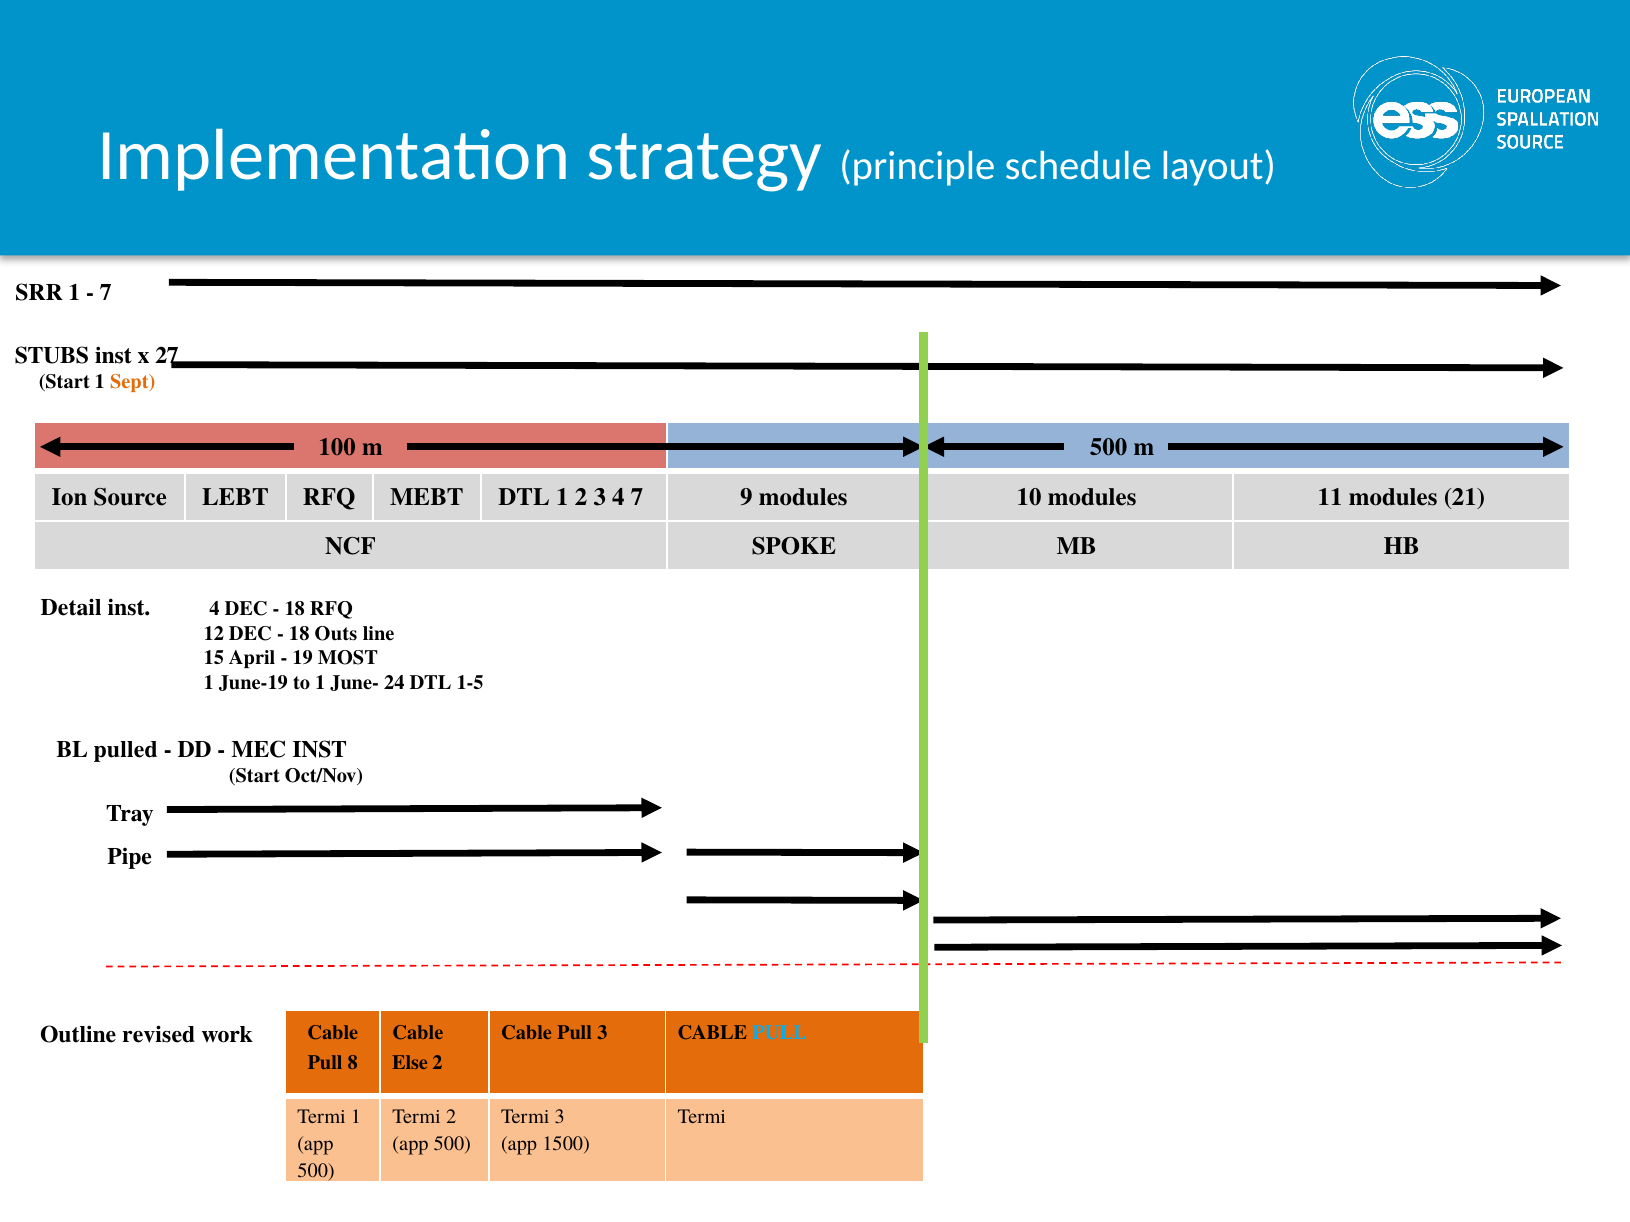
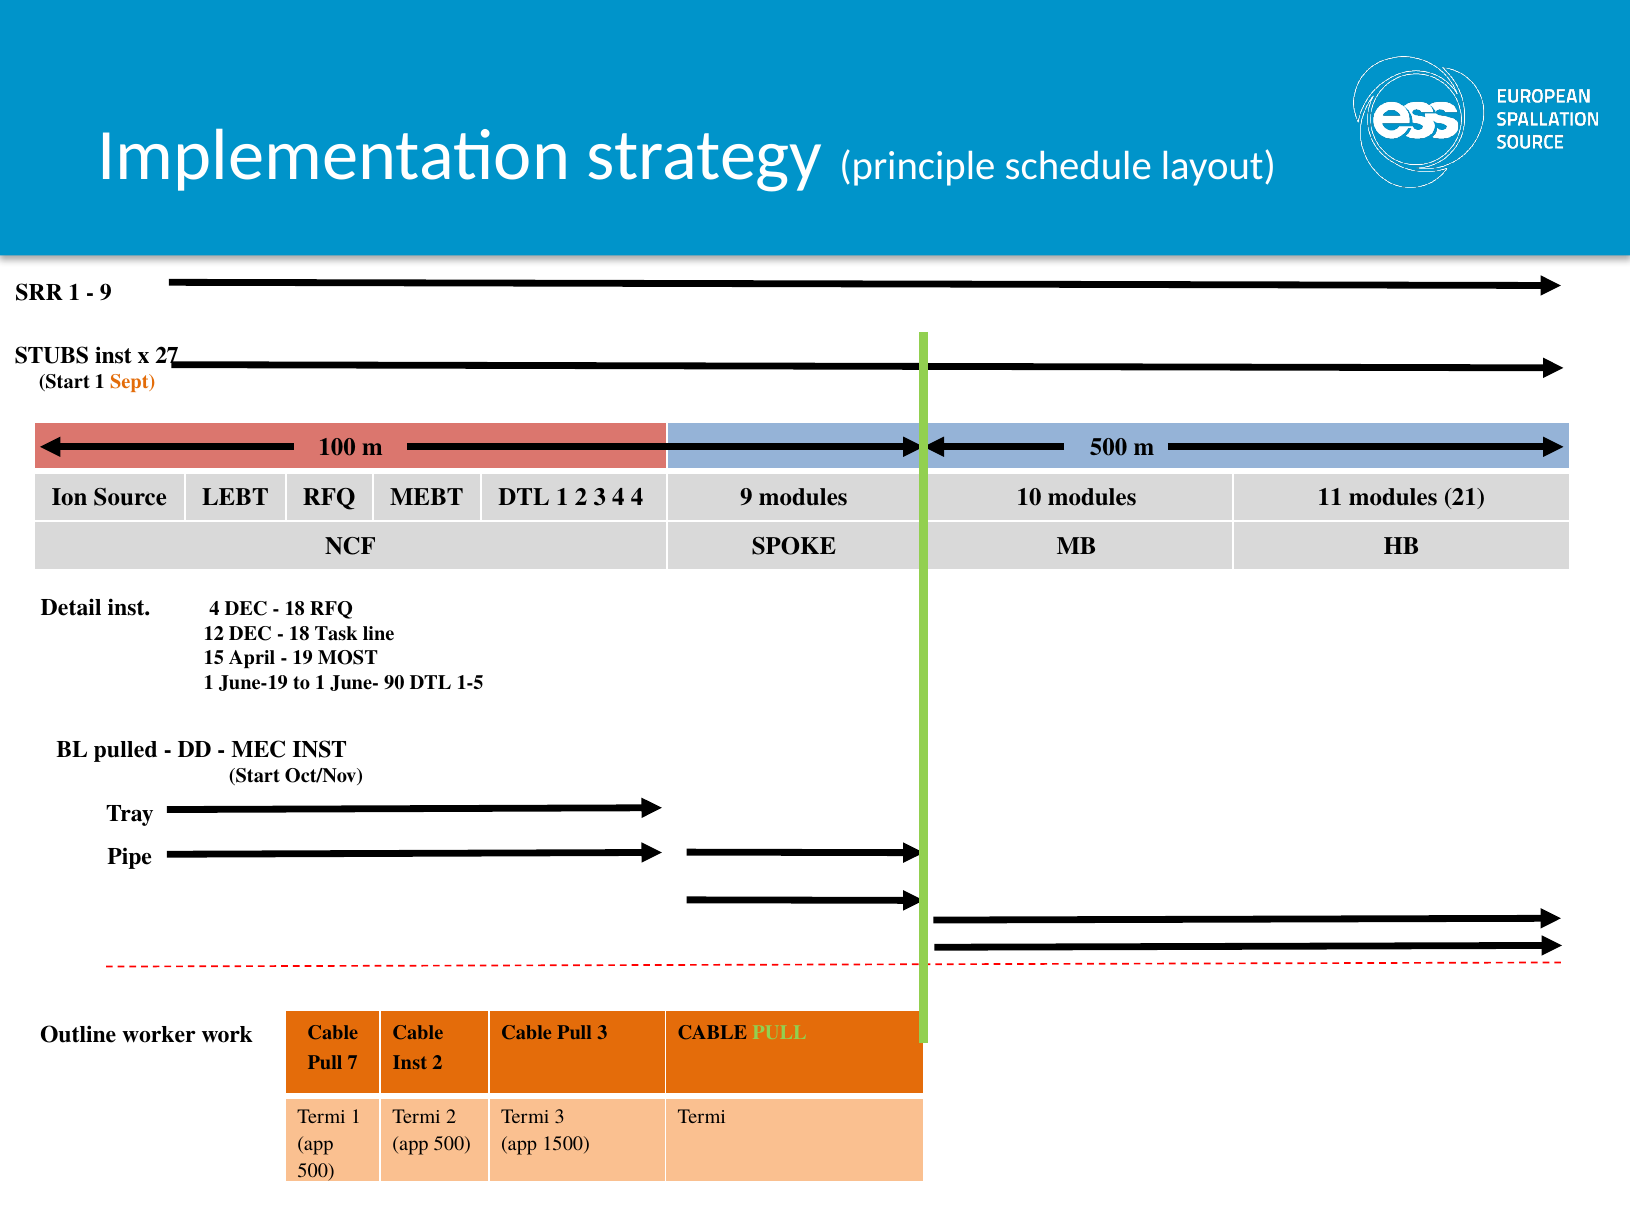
7 at (106, 293): 7 -> 9
4 7: 7 -> 4
Outs: Outs -> Task
24: 24 -> 90
PULL at (780, 1033) colour: light blue -> light green
revised: revised -> worker
8: 8 -> 7
Else at (410, 1063): Else -> Inst
